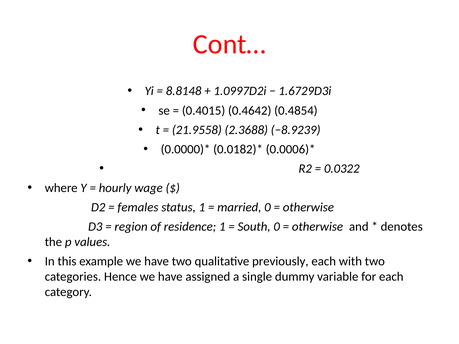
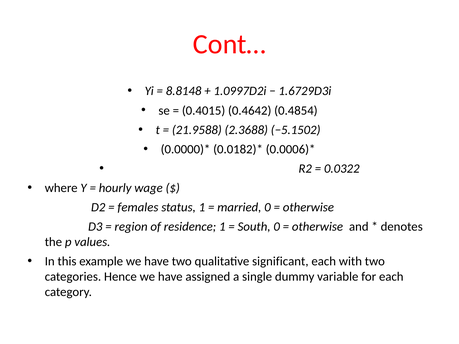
21.9558: 21.9558 -> 21.9588
−8.9239: −8.9239 -> −5.1502
previously: previously -> significant
